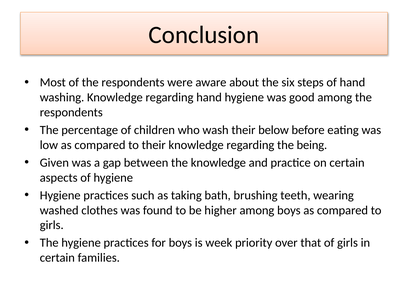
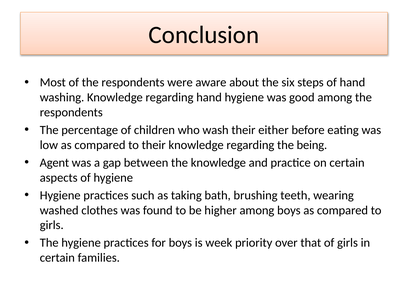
below: below -> either
Given: Given -> Agent
